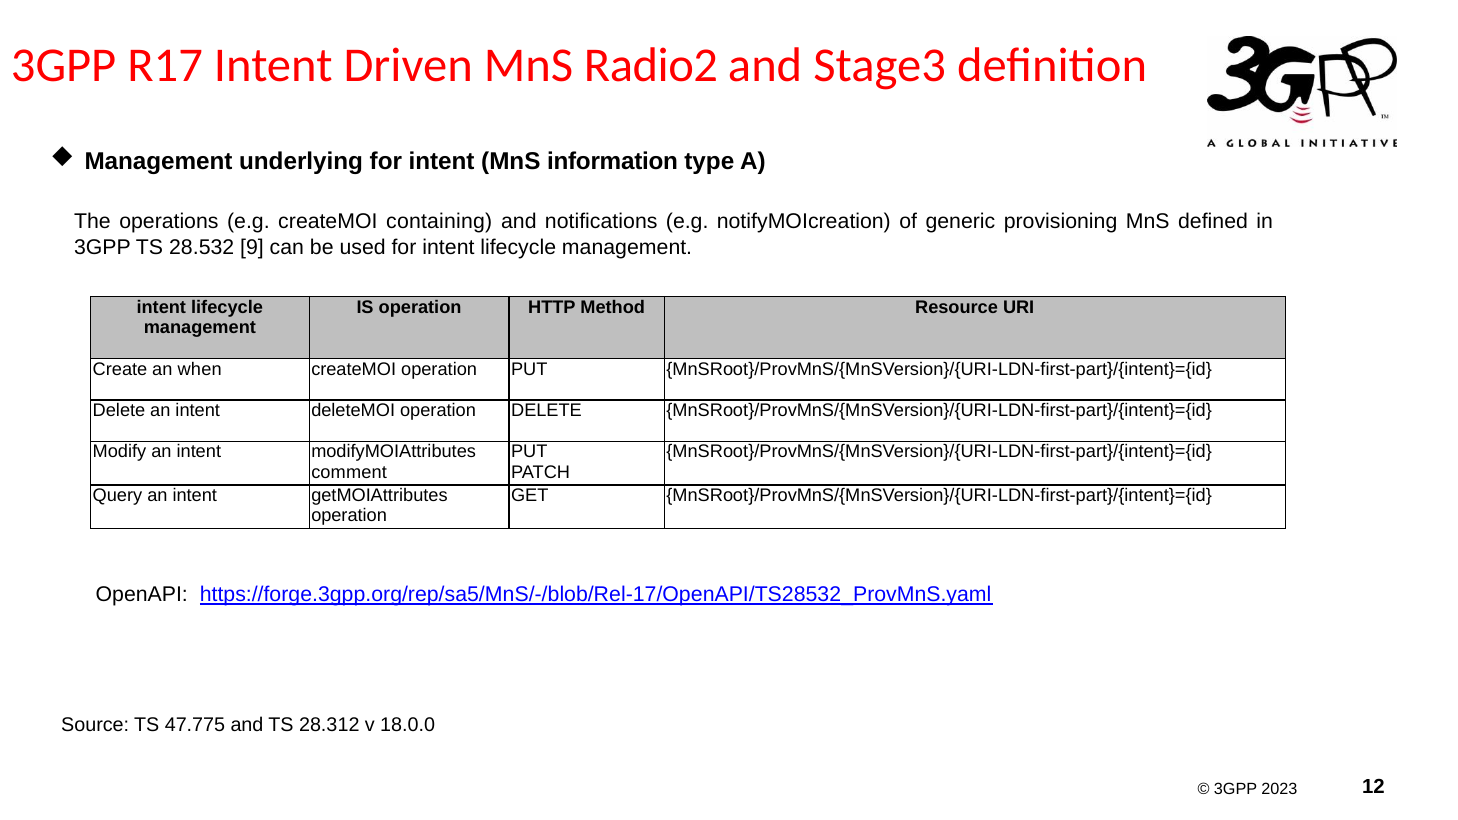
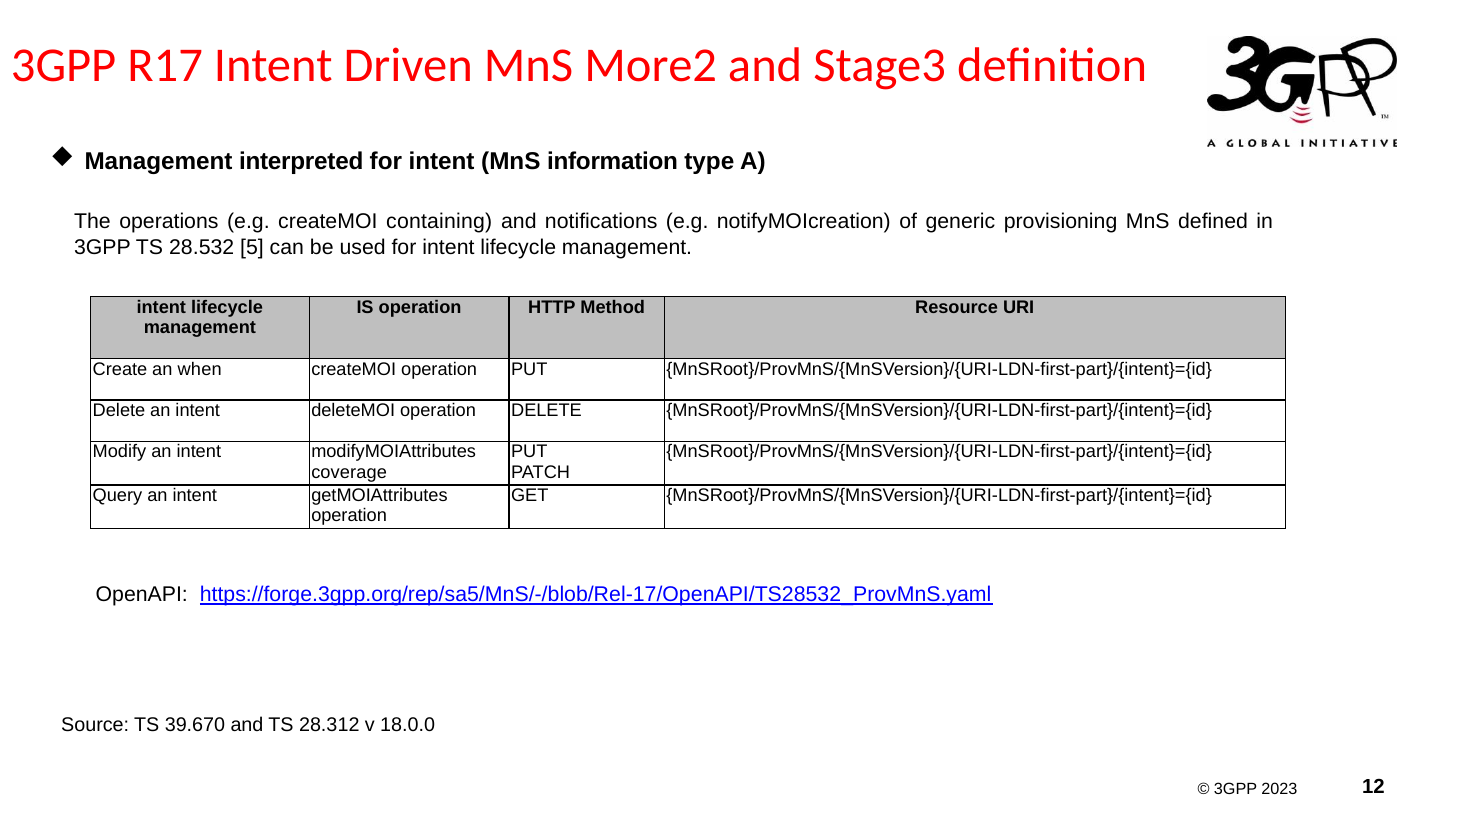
Radio2: Radio2 -> More2
underlying: underlying -> interpreted
9: 9 -> 5
comment: comment -> coverage
47.775: 47.775 -> 39.670
